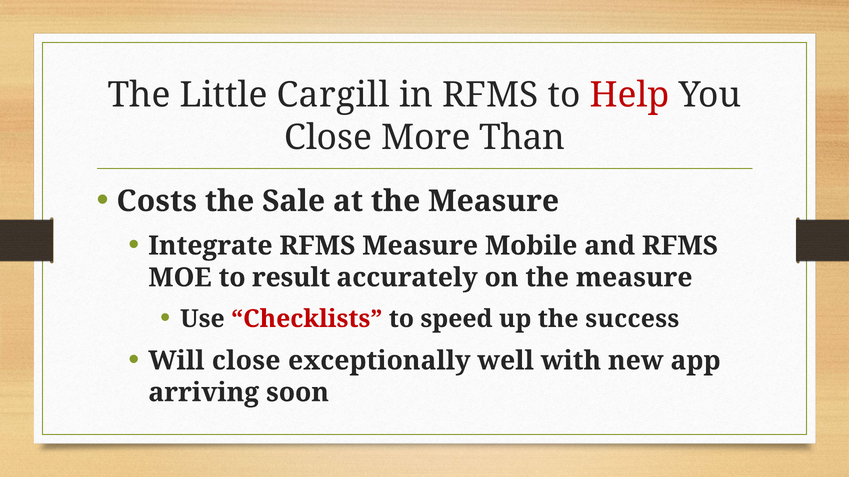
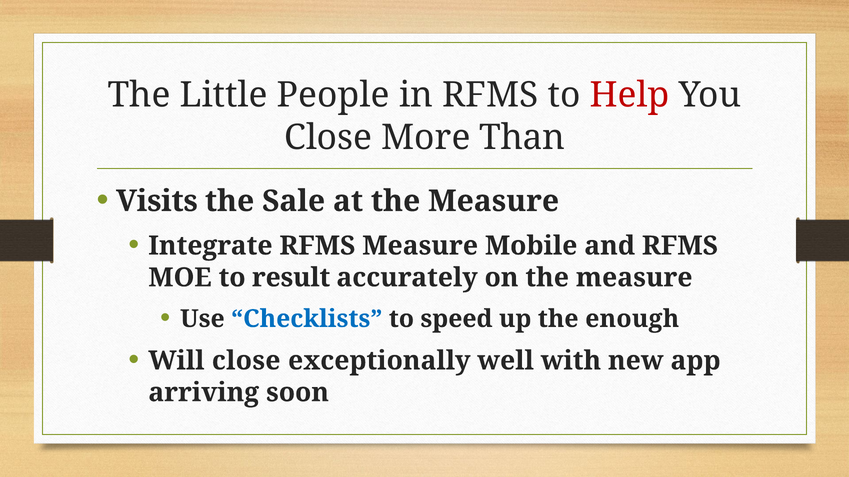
Cargill: Cargill -> People
Costs: Costs -> Visits
Checklists colour: red -> blue
success: success -> enough
